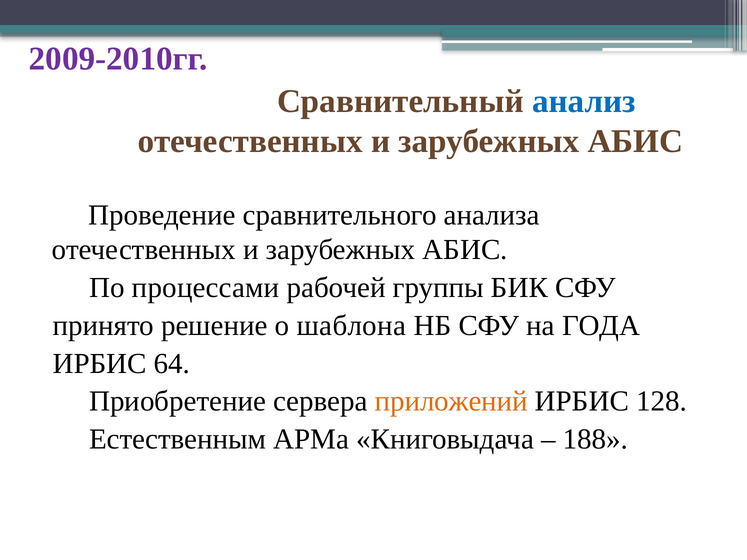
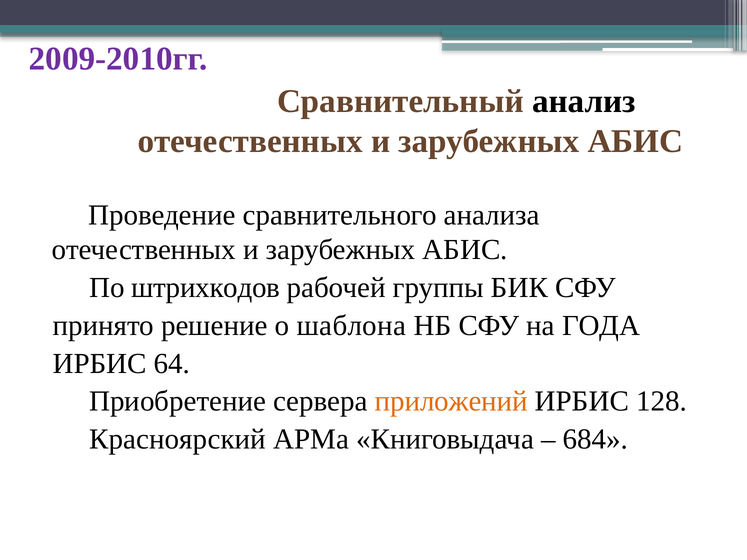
анализ colour: blue -> black
процессами: процессами -> штрихкодов
Естественным: Естественным -> Красноярский
188: 188 -> 684
